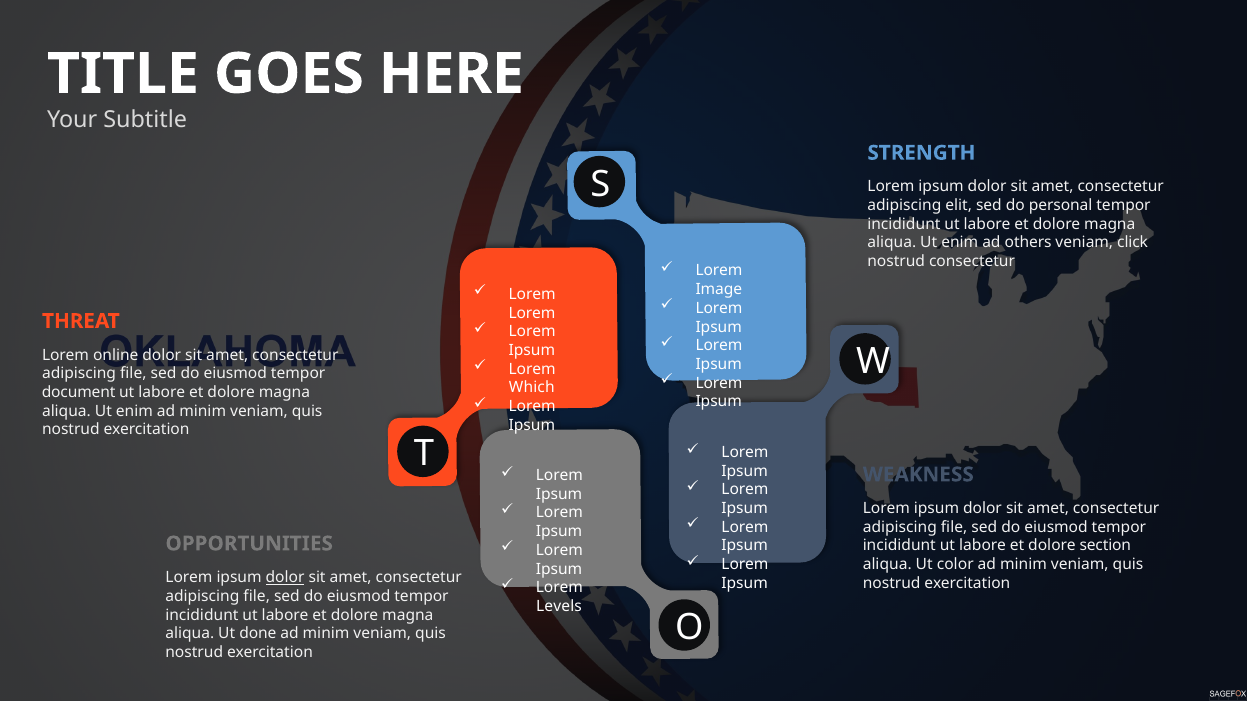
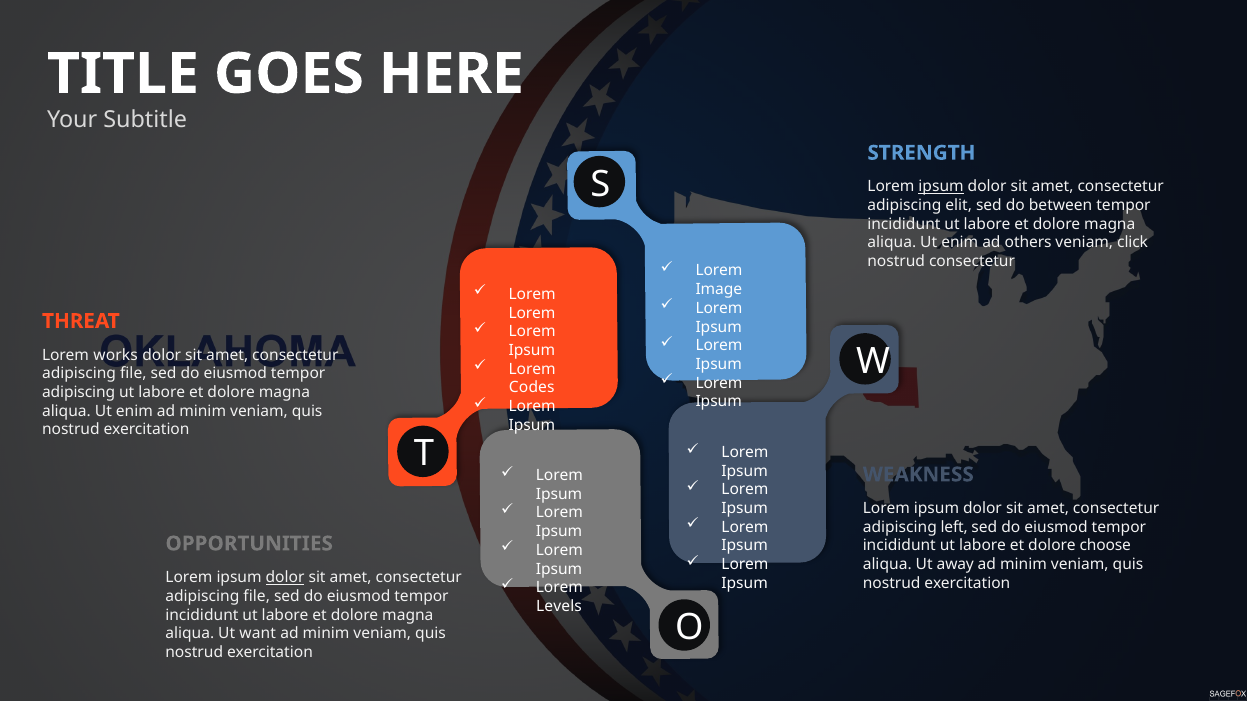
ipsum at (941, 187) underline: none -> present
personal: personal -> between
online: online -> works
Which: Which -> Codes
document at (79, 393): document -> adipiscing
file at (954, 527): file -> left
section: section -> choose
color: color -> away
done: done -> want
